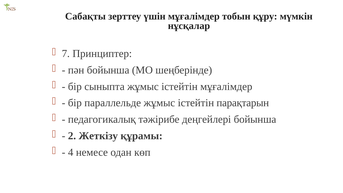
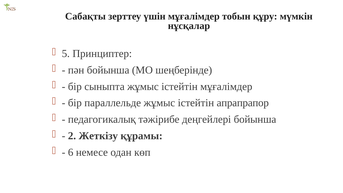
7: 7 -> 5
парақтарын: парақтарын -> апрапрапор
4: 4 -> 6
